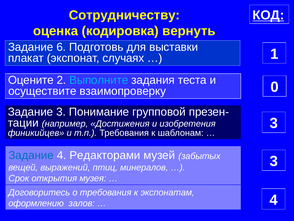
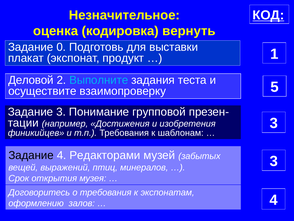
Сотрудничеству: Сотрудничеству -> Незначительное
6: 6 -> 0
случаях: случаях -> продукт
Оцените: Оцените -> Деловой
0: 0 -> 5
Задание at (31, 155) colour: blue -> black
